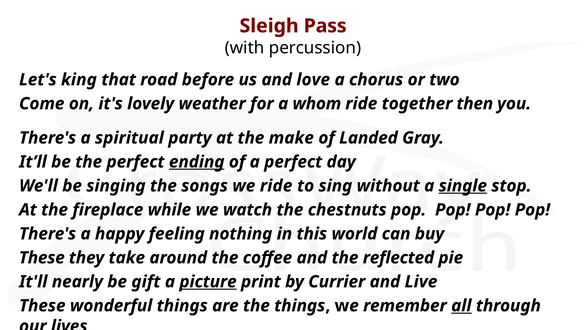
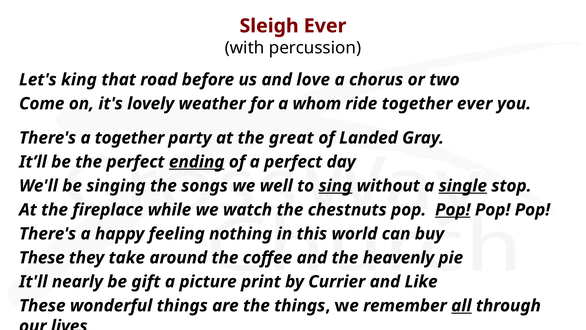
Sleigh Pass: Pass -> Ever
together then: then -> ever
a spiritual: spiritual -> together
make: make -> great
we ride: ride -> well
sing underline: none -> present
Pop at (453, 210) underline: none -> present
reflected: reflected -> heavenly
picture underline: present -> none
Live: Live -> Like
